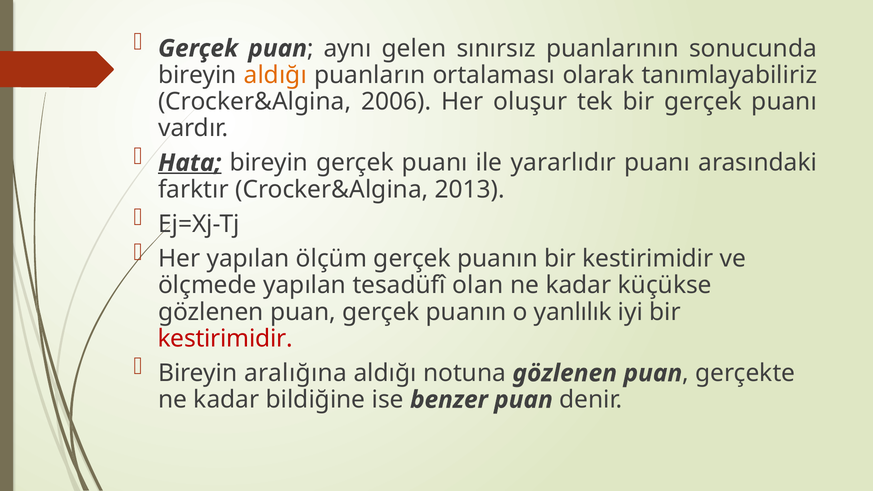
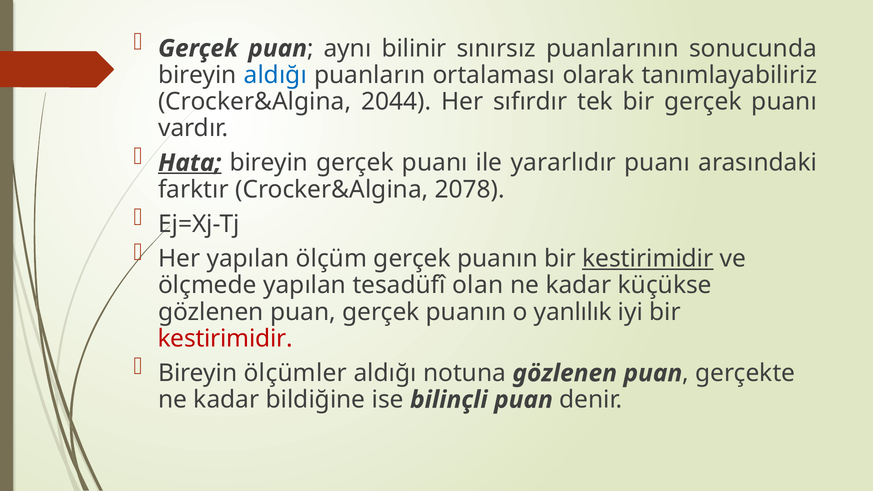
gelen: gelen -> bilinir
aldığı at (275, 75) colour: orange -> blue
2006: 2006 -> 2044
oluşur: oluşur -> sıfırdır
2013: 2013 -> 2078
kestirimidir at (648, 259) underline: none -> present
aralığına: aralığına -> ölçümler
benzer: benzer -> bilinçli
